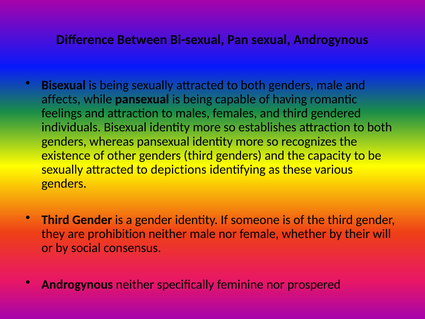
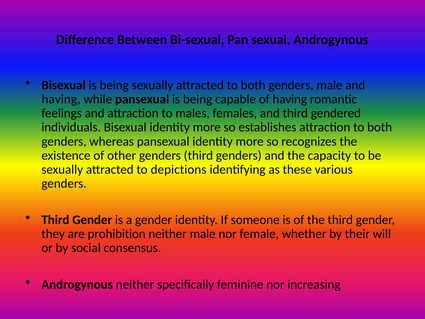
affects at (61, 99): affects -> having
prospered: prospered -> increasing
